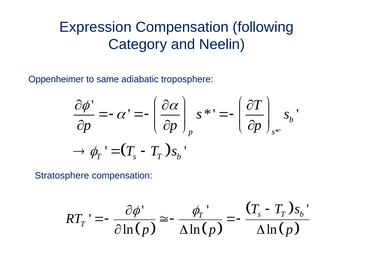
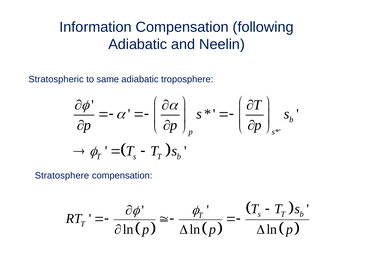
Expression: Expression -> Information
Category at (138, 44): Category -> Adiabatic
Oppenheimer: Oppenheimer -> Stratospheric
